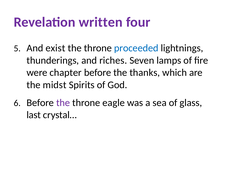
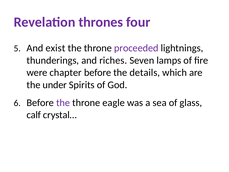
written: written -> thrones
proceeded colour: blue -> purple
thanks: thanks -> details
midst: midst -> under
last: last -> calf
